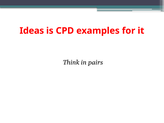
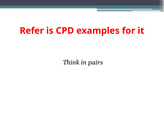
Ideas: Ideas -> Refer
